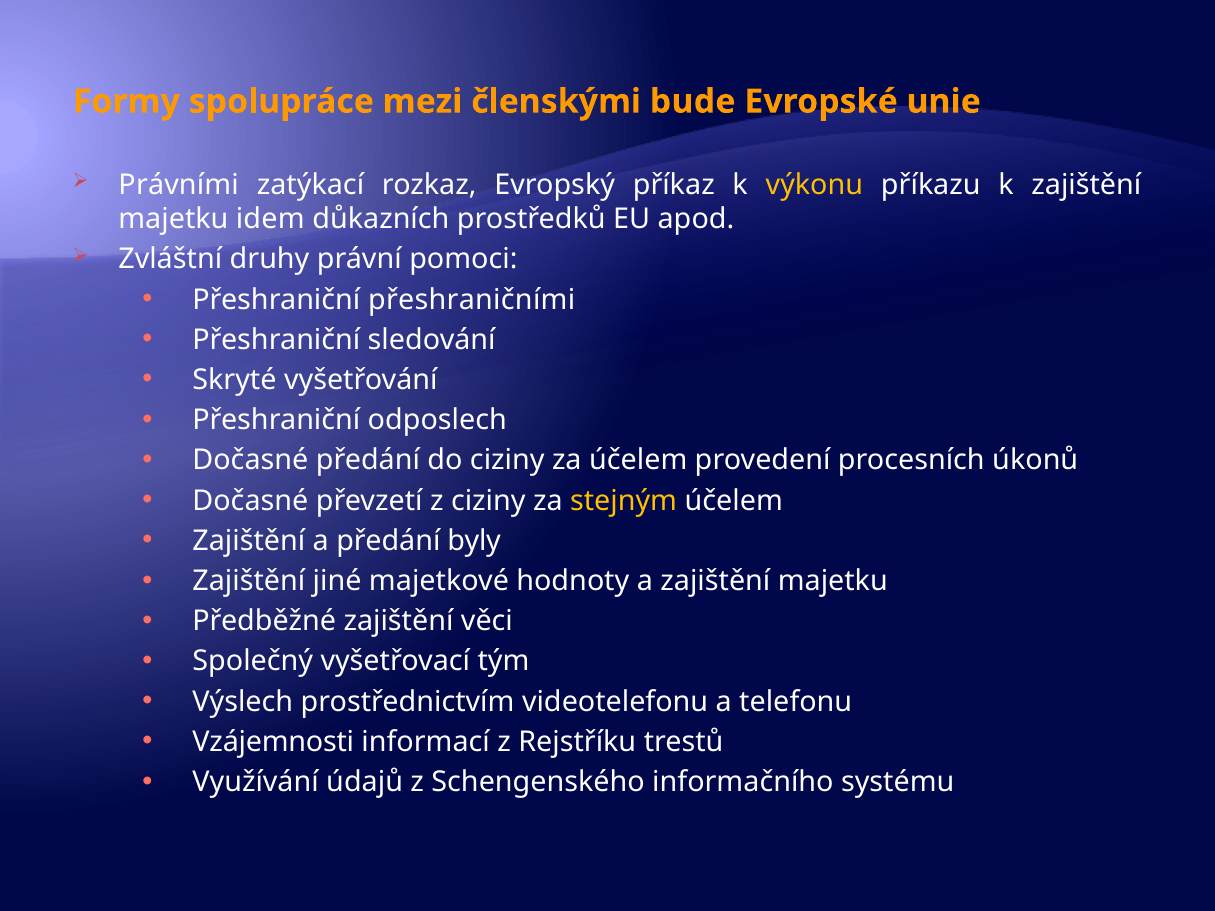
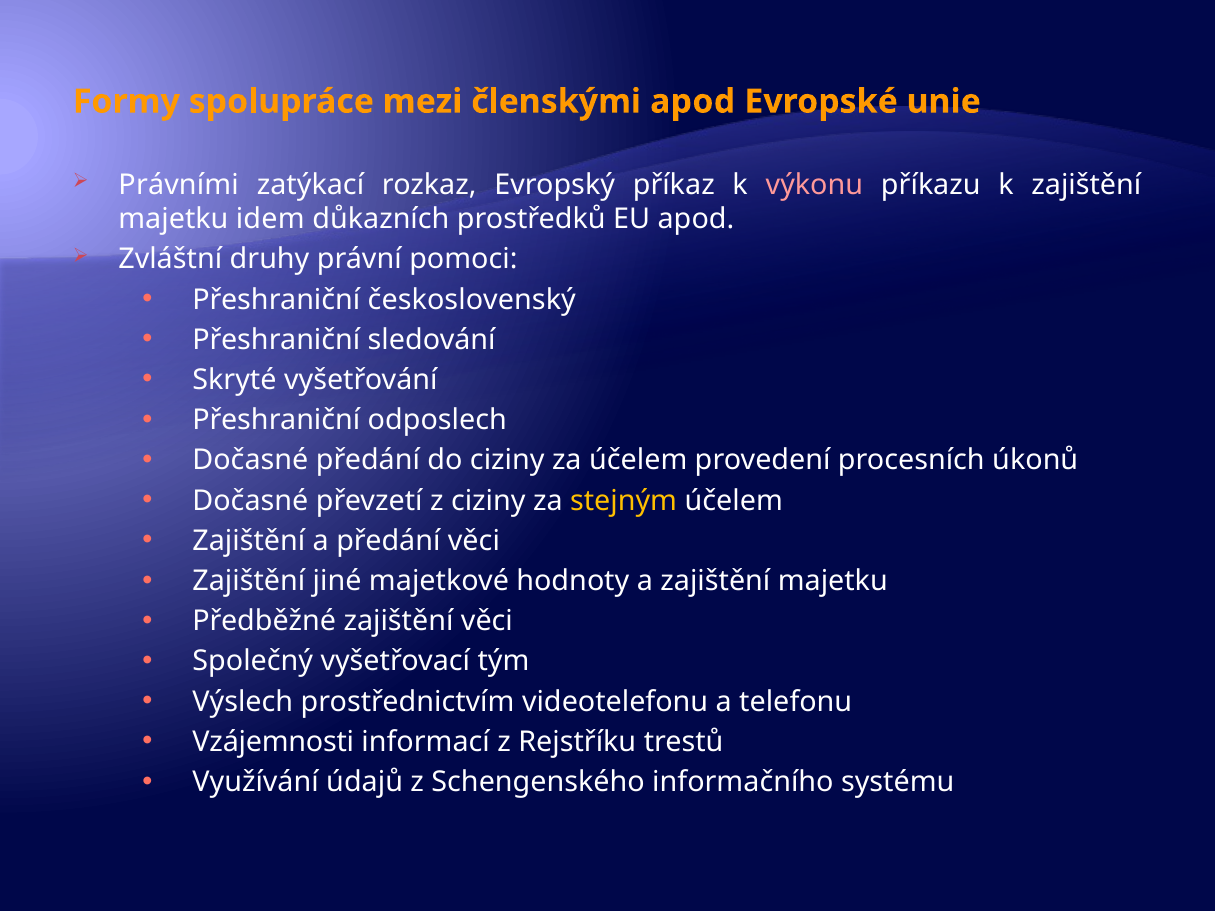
členskými bude: bude -> apod
výkonu colour: yellow -> pink
přeshraničními: přeshraničními -> československý
předání byly: byly -> věci
